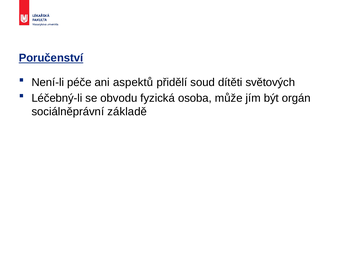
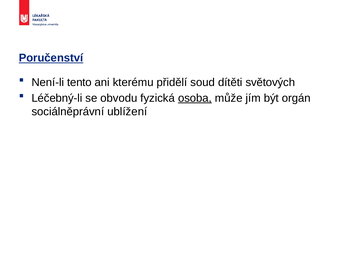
péče: péče -> tento
aspektů: aspektů -> kterému
osoba underline: none -> present
základě: základě -> ublížení
